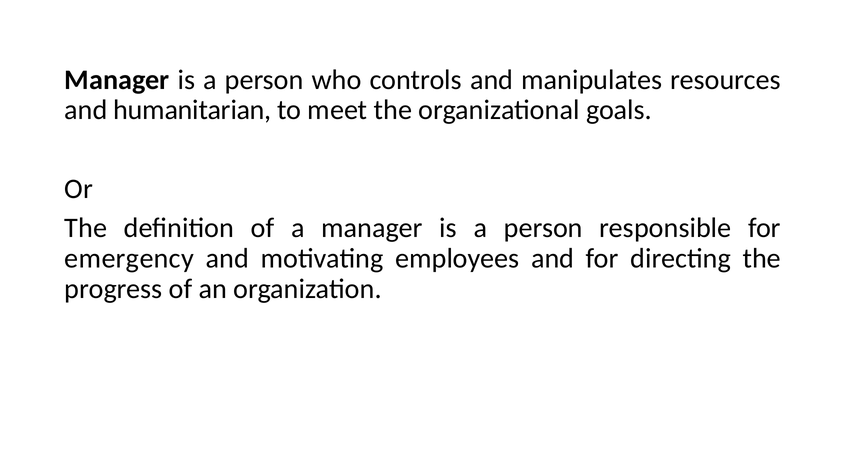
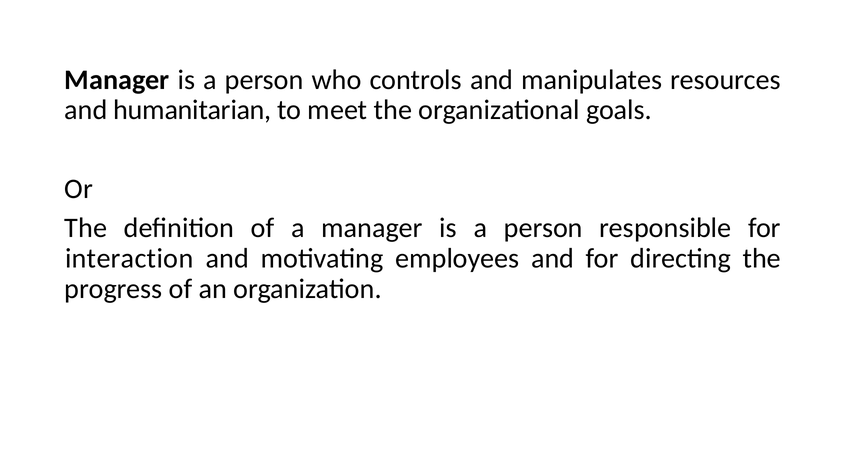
emergency: emergency -> interaction
